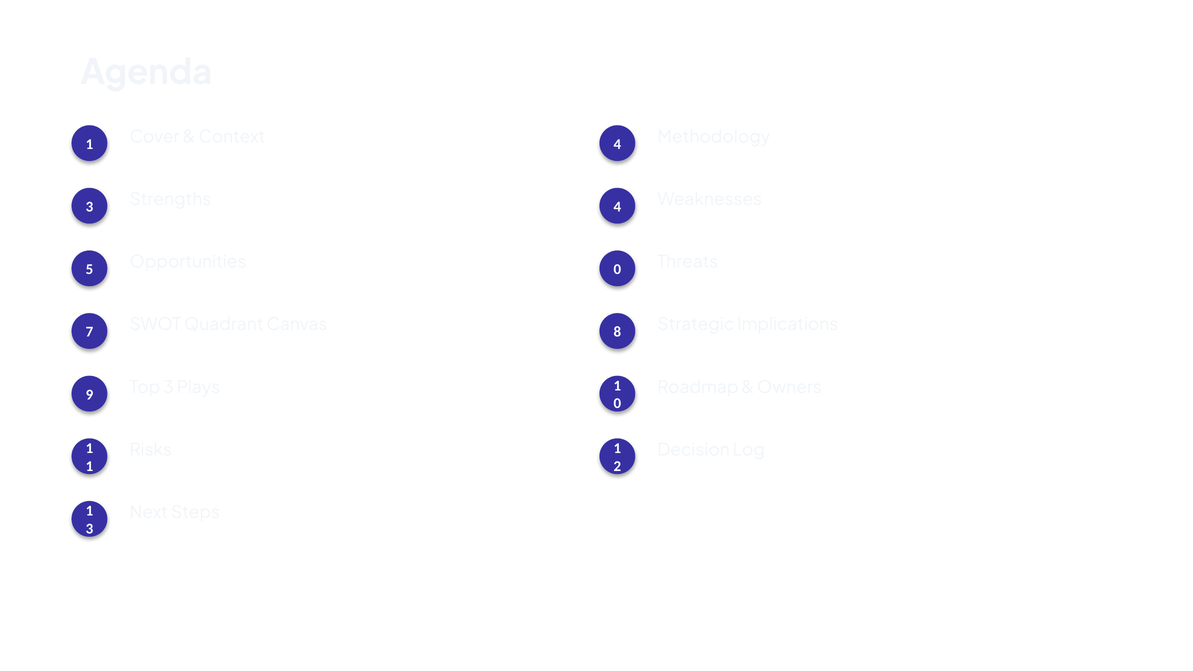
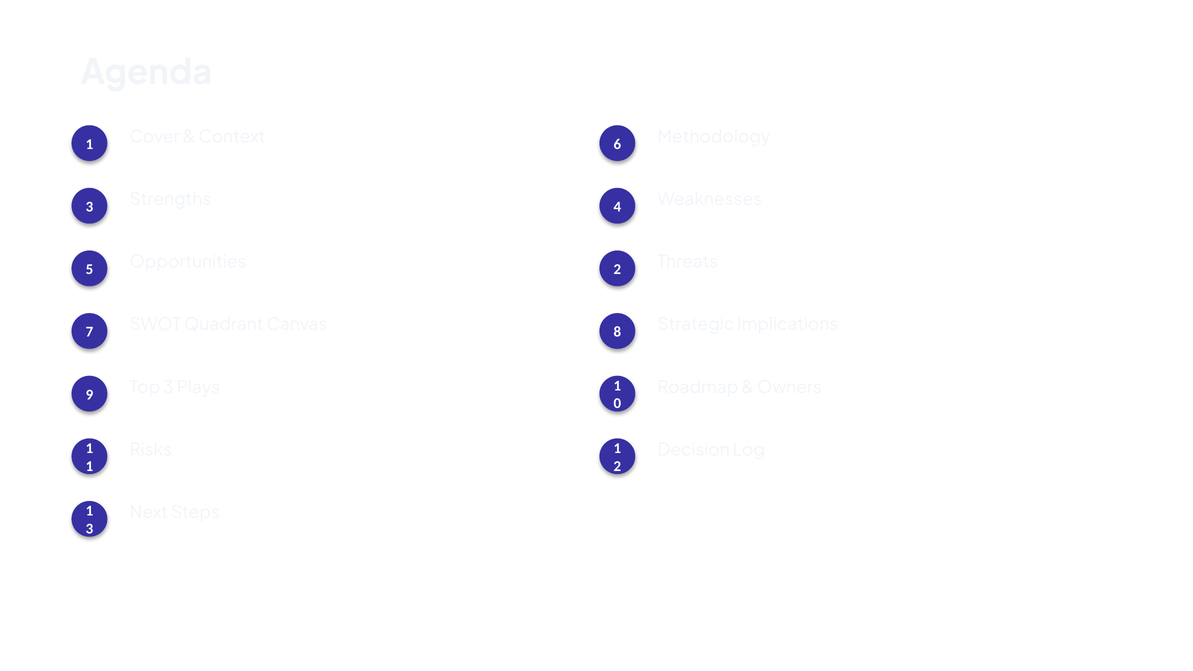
Context 4: 4 -> 6
Opportunities 0: 0 -> 2
